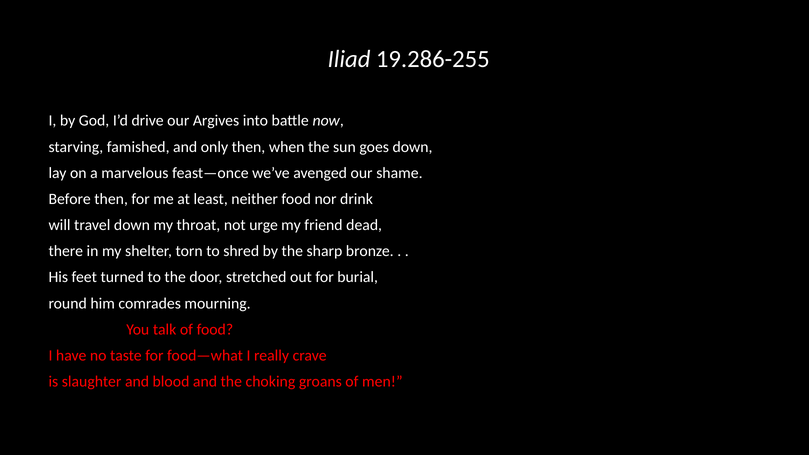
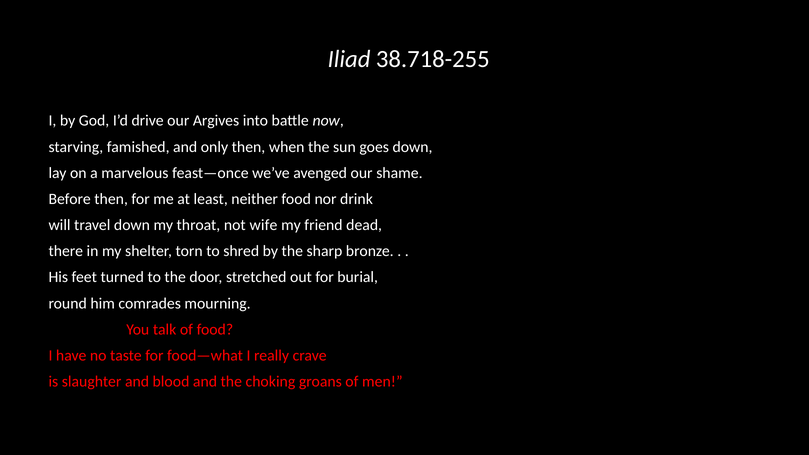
19.286-255: 19.286-255 -> 38.718-255
urge: urge -> wife
